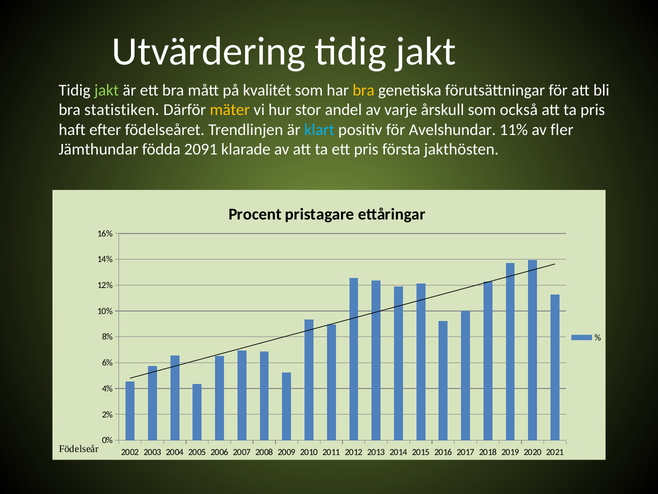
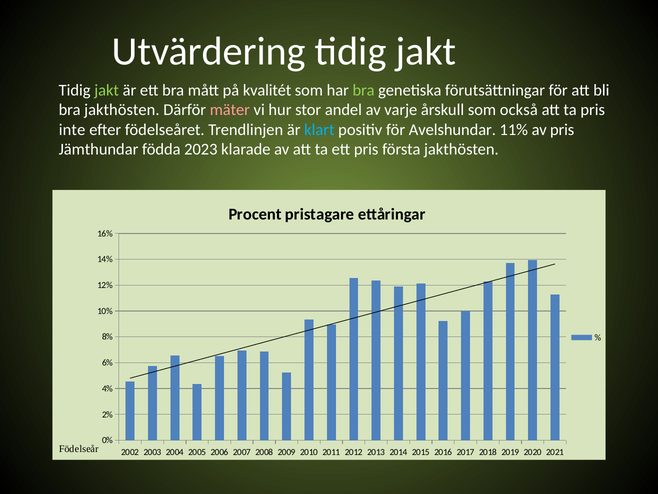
bra at (364, 90) colour: yellow -> light green
bra statistiken: statistiken -> jakthösten
mäter colour: yellow -> pink
haft: haft -> inte
av fler: fler -> pris
2091: 2091 -> 2023
